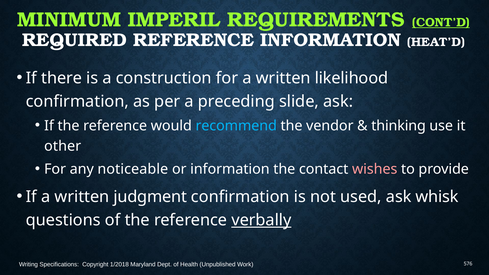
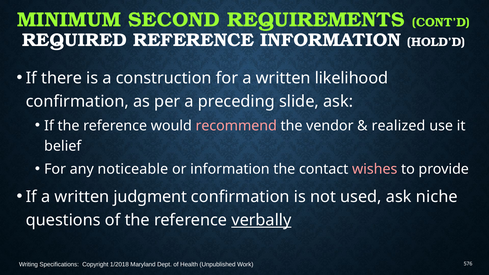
IMPERIL: IMPERIL -> SECOND
CONT’D underline: present -> none
HEAT’D: HEAT’D -> HOLD’D
recommend colour: light blue -> pink
thinking: thinking -> realized
other: other -> belief
whisk: whisk -> niche
